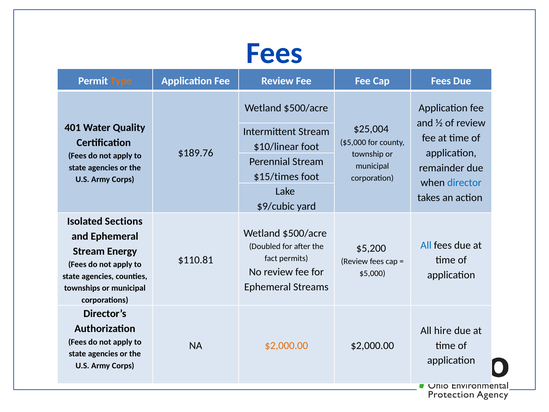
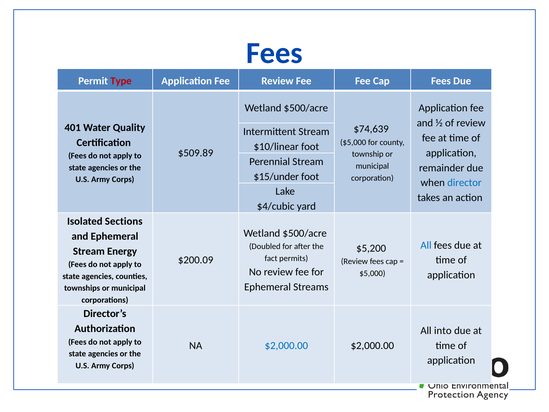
Type colour: orange -> red
$25,004: $25,004 -> $74,639
$189.76: $189.76 -> $509.89
$15/times: $15/times -> $15/under
$9/cubic: $9/cubic -> $4/cubic
$110.81: $110.81 -> $200.09
hire: hire -> into
$2,000.00 at (286, 345) colour: orange -> blue
